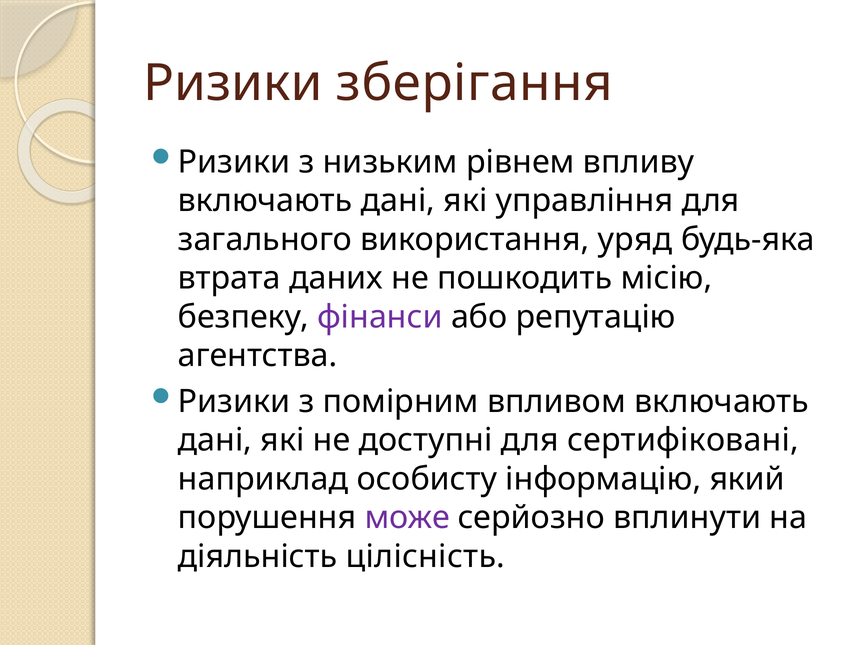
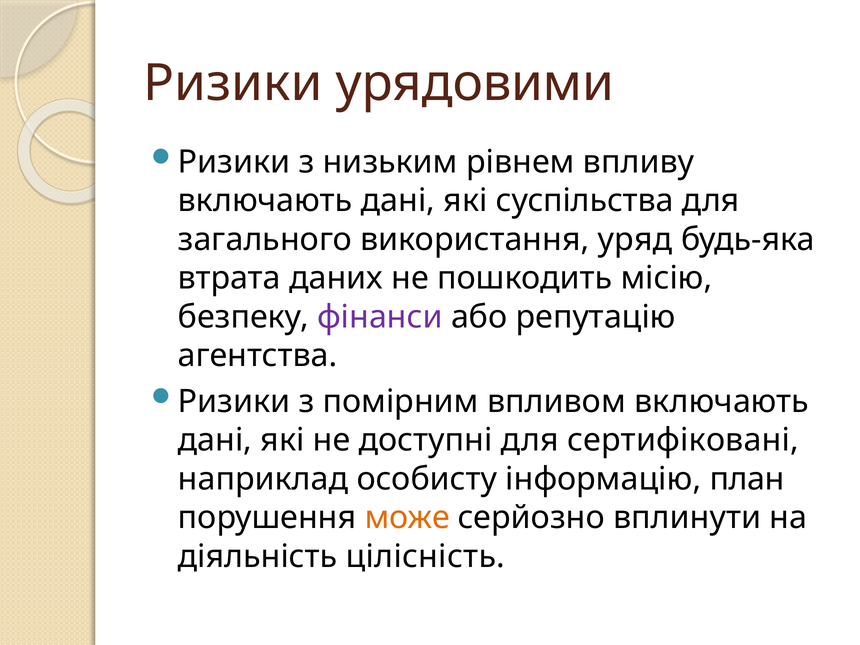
зберігання: зберігання -> урядовими
управління: управління -> суспільства
який: який -> план
може colour: purple -> orange
